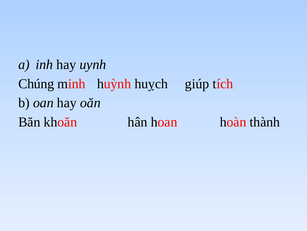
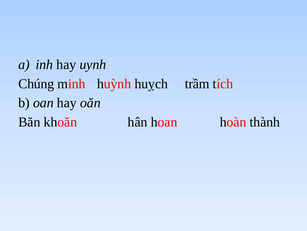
giúp: giúp -> trầm
